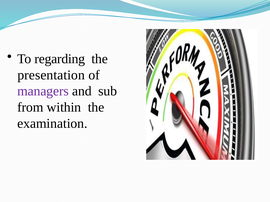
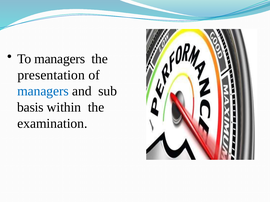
To regarding: regarding -> managers
managers at (43, 91) colour: purple -> blue
from: from -> basis
